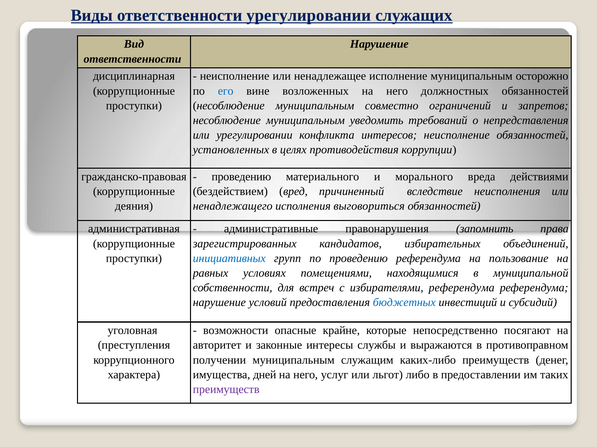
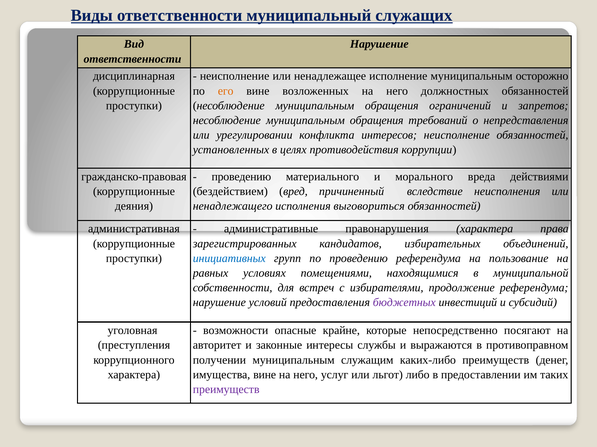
ответственности урегулировании: урегулировании -> муниципальный
его colour: blue -> orange
совместно at (392, 106): совместно -> обращения
уведомить at (377, 120): уведомить -> обращения
правонарушения запомнить: запомнить -> характера
избирателями референдума: референдума -> продолжение
бюджетных colour: blue -> purple
имущества дней: дней -> вине
